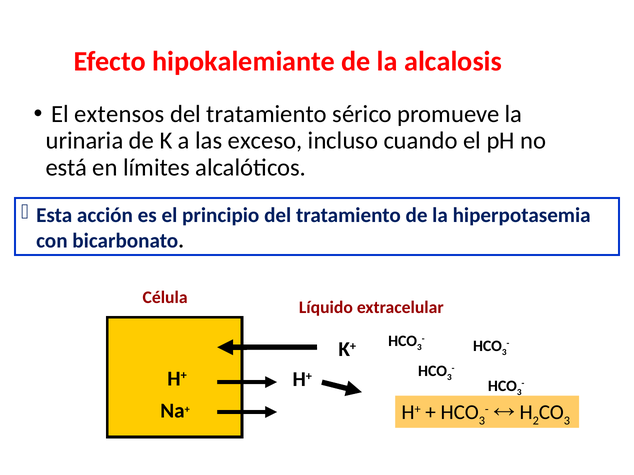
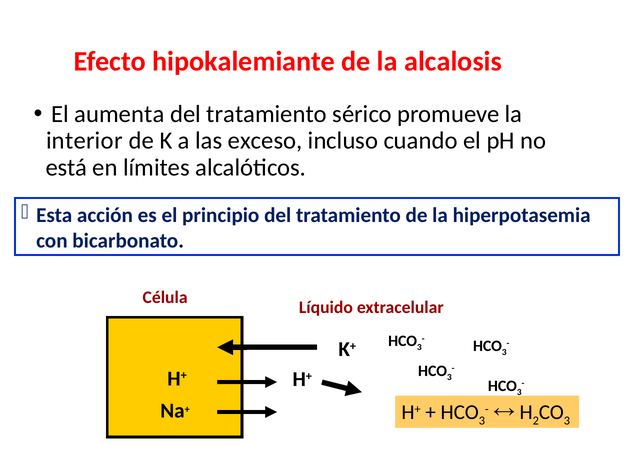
extensos: extensos -> aumenta
urinaria: urinaria -> interior
